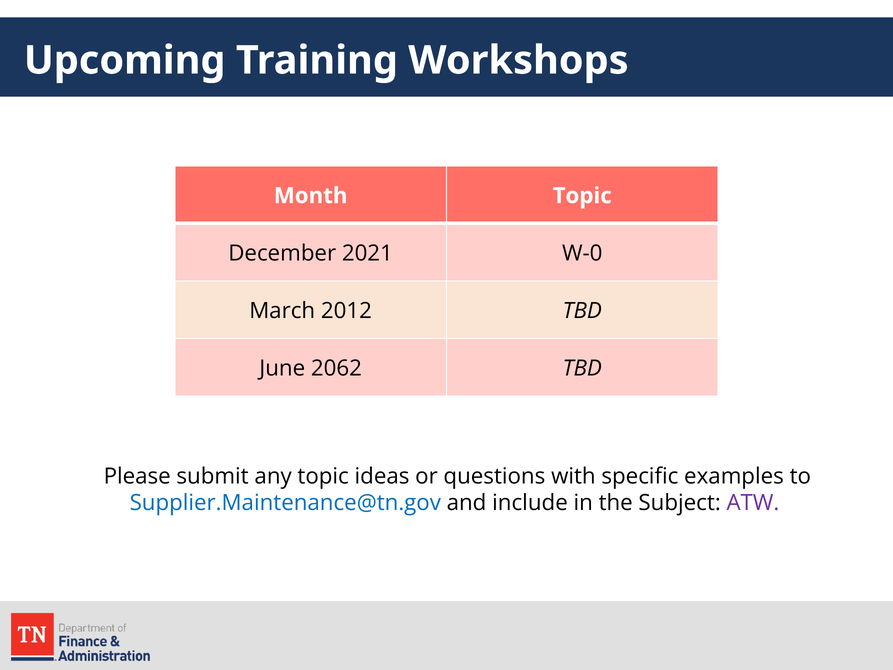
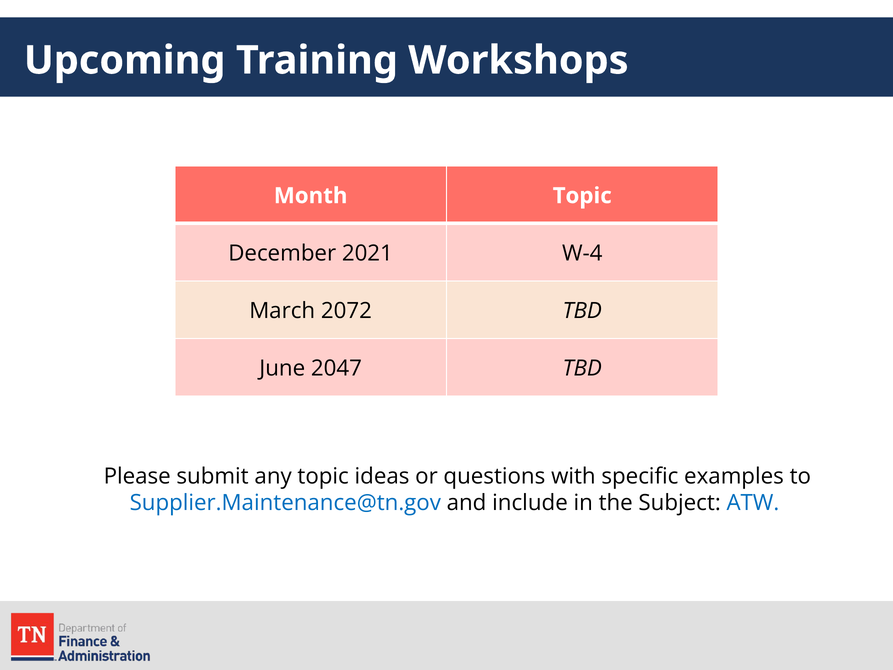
W-0: W-0 -> W-4
2012: 2012 -> 2072
2062: 2062 -> 2047
ATW colour: purple -> blue
